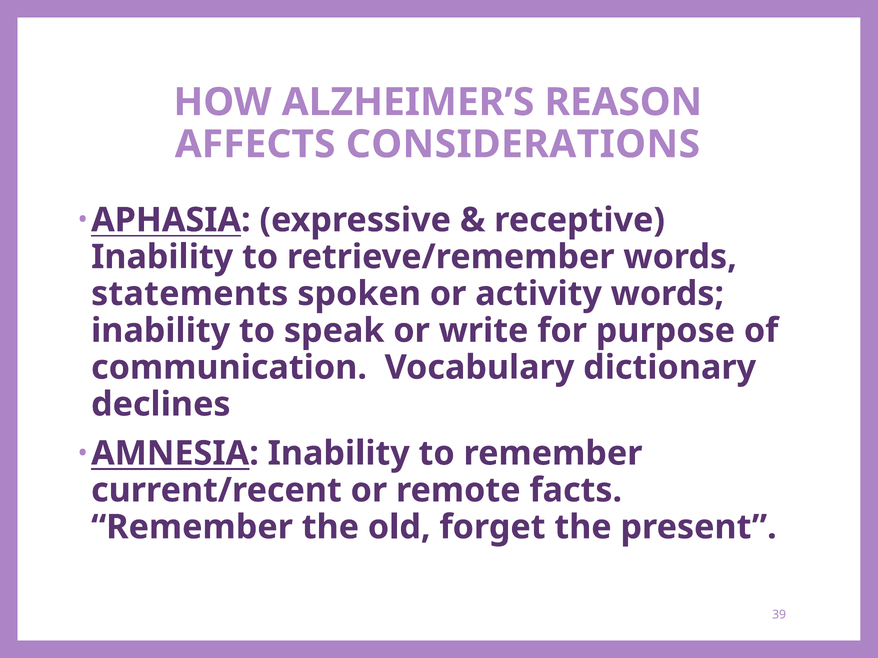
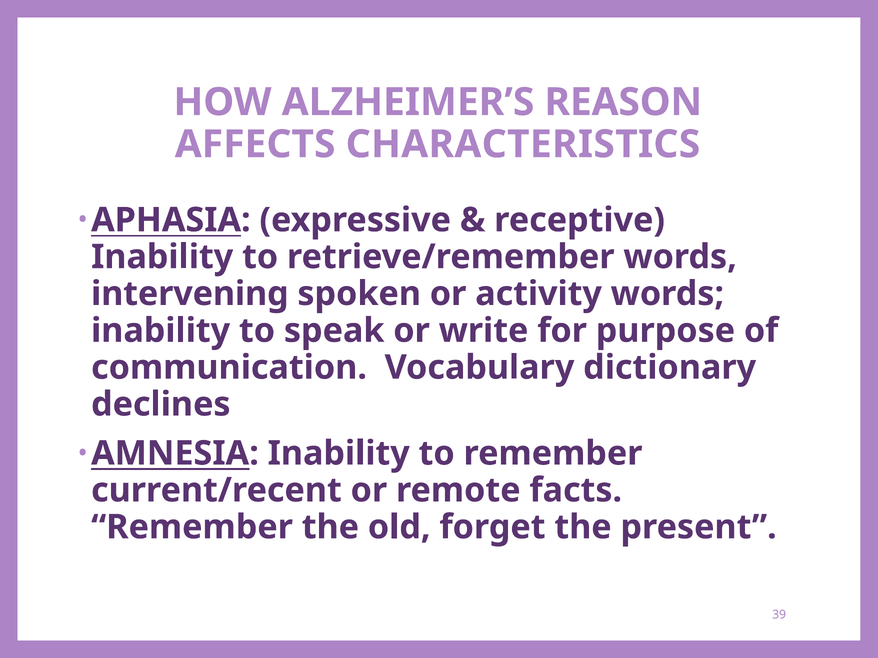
CONSIDERATIONS: CONSIDERATIONS -> CHARACTERISTICS
statements: statements -> intervening
